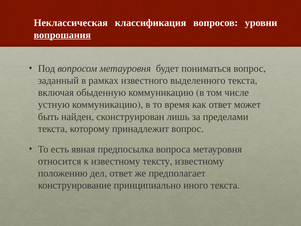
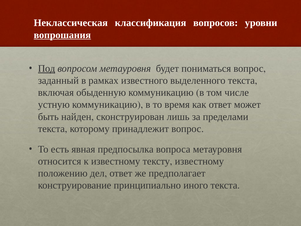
Под underline: none -> present
